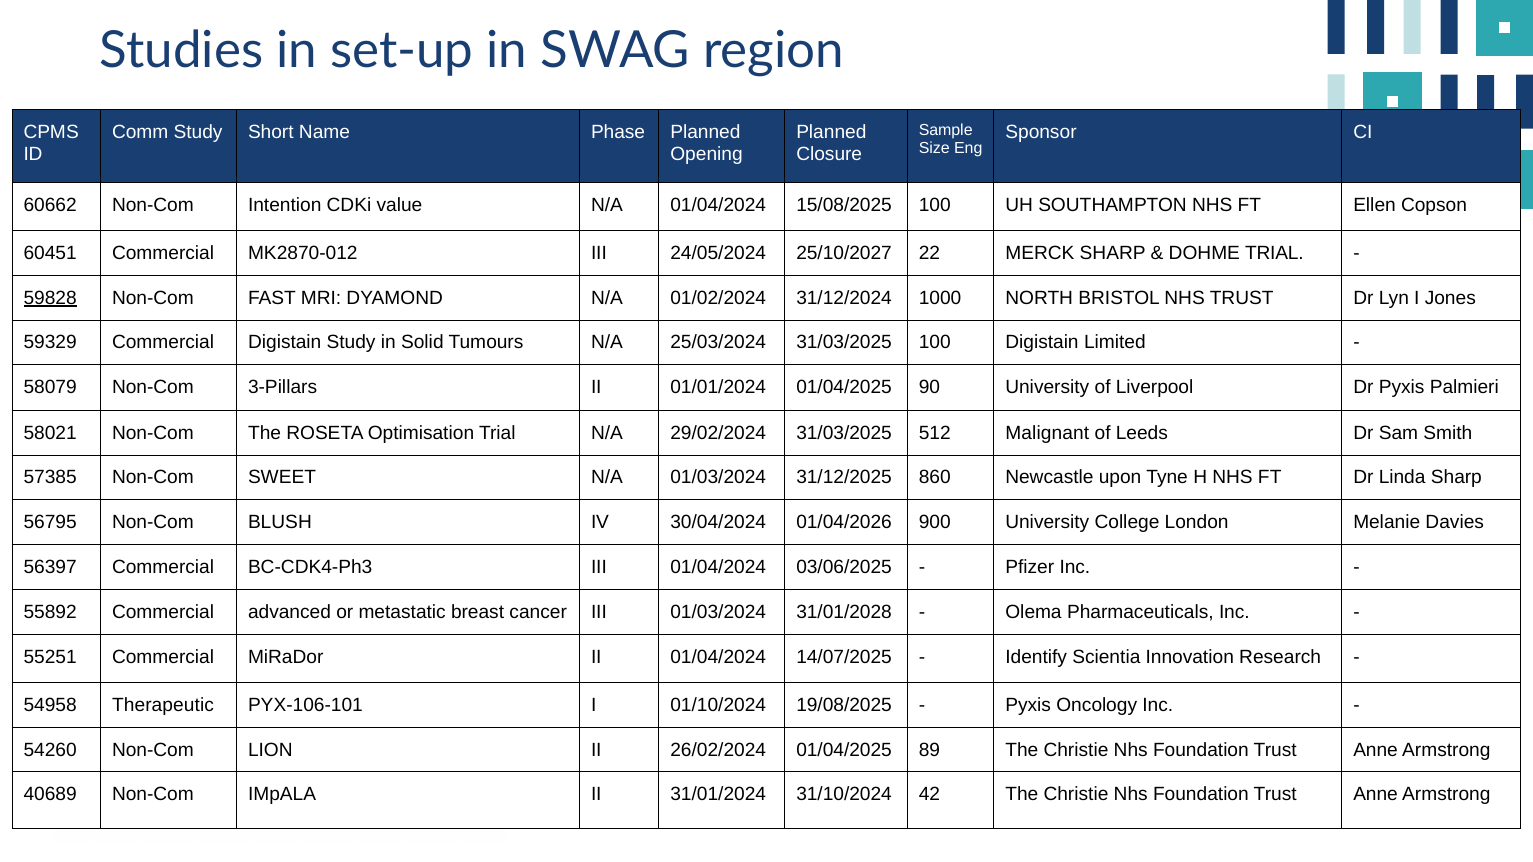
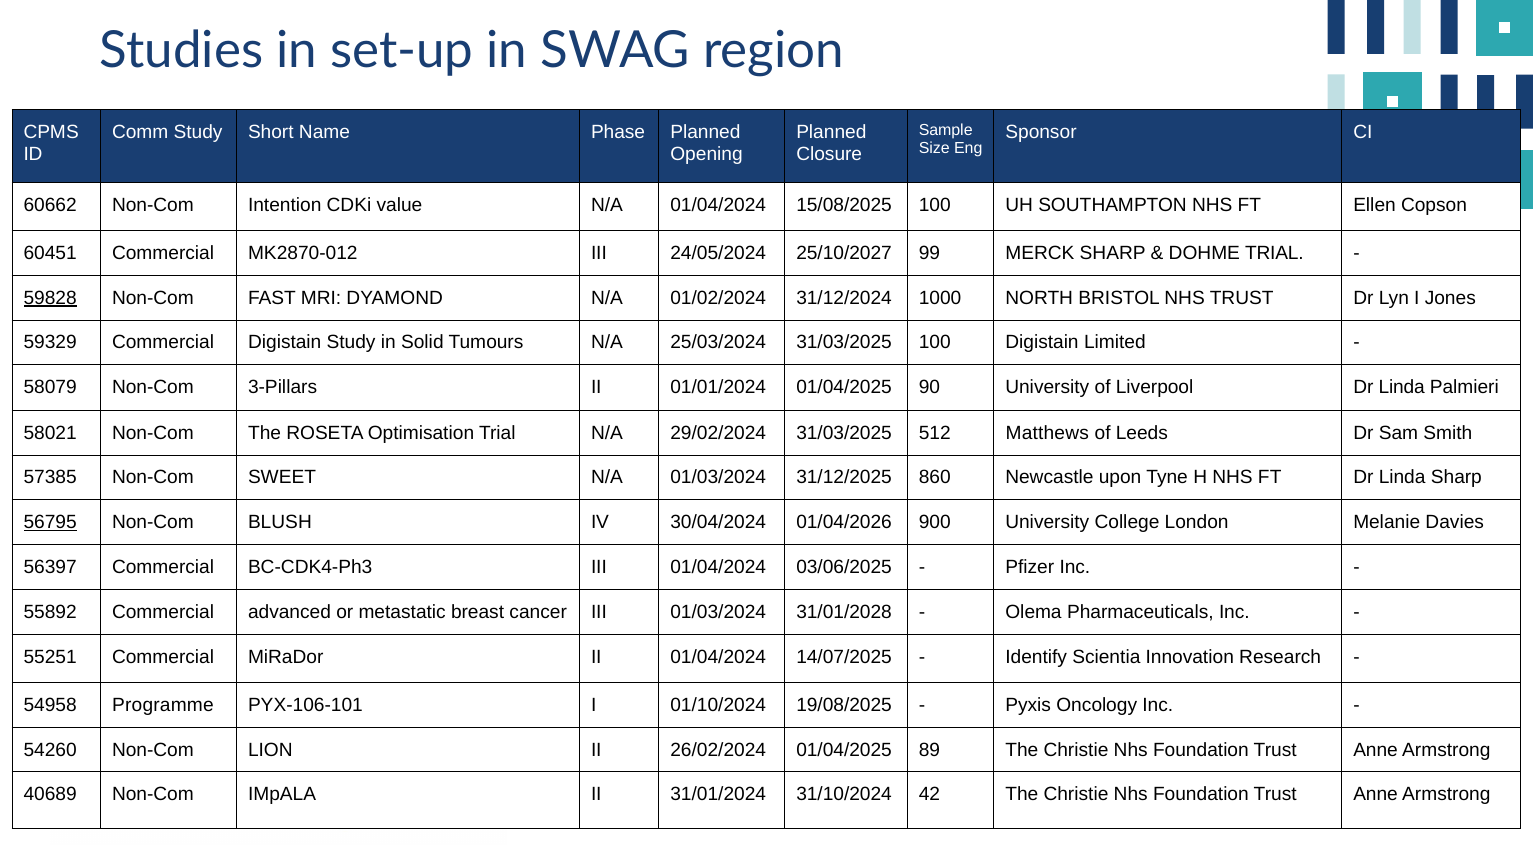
22: 22 -> 99
Liverpool Dr Pyxis: Pyxis -> Linda
Malignant: Malignant -> Matthews
56795 underline: none -> present
Therapeutic: Therapeutic -> Programme
